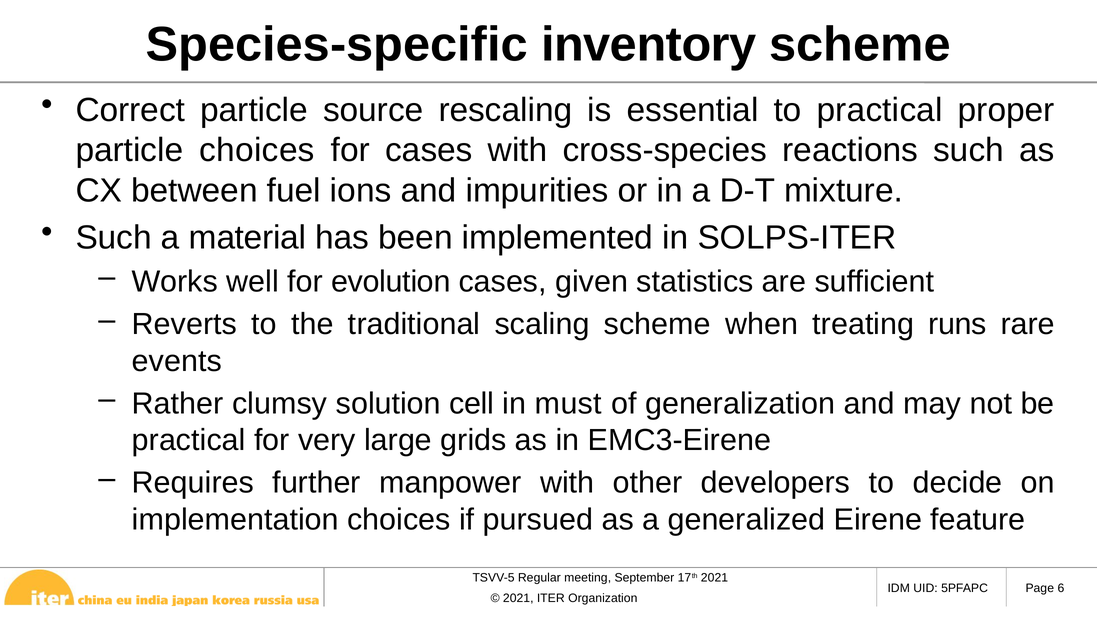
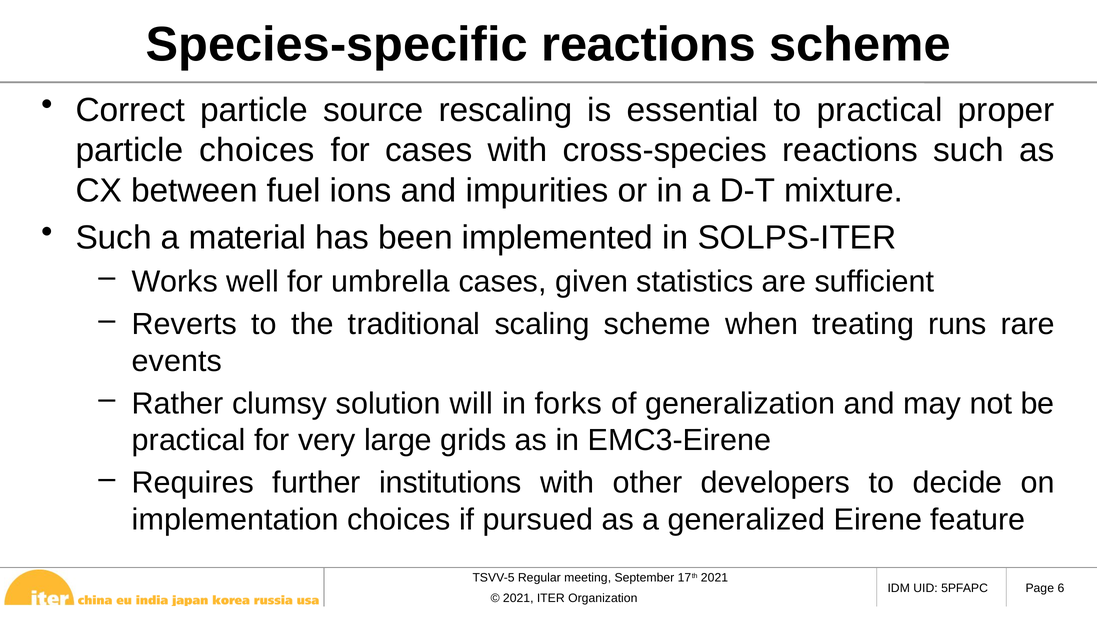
Species-specific inventory: inventory -> reactions
evolution: evolution -> umbrella
cell: cell -> will
must: must -> forks
manpower: manpower -> institutions
